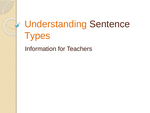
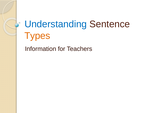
Understanding colour: orange -> blue
